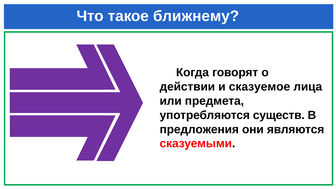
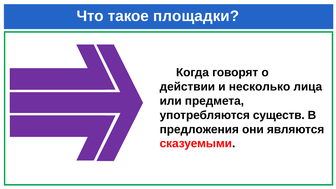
ближнему: ближнему -> площадки
сказуемое: сказуемое -> несколько
